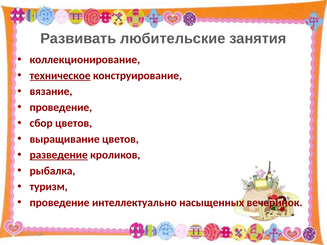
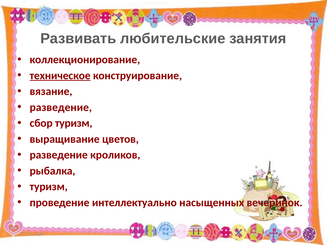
проведение at (61, 107): проведение -> разведение
сбор цветов: цветов -> туризм
разведение at (59, 155) underline: present -> none
